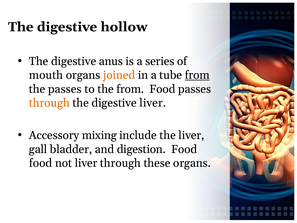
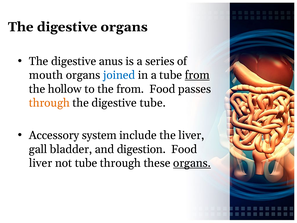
digestive hollow: hollow -> organs
joined colour: orange -> blue
the passes: passes -> hollow
digestive liver: liver -> tube
mixing: mixing -> system
food at (41, 163): food -> liver
not liver: liver -> tube
organs at (192, 163) underline: none -> present
